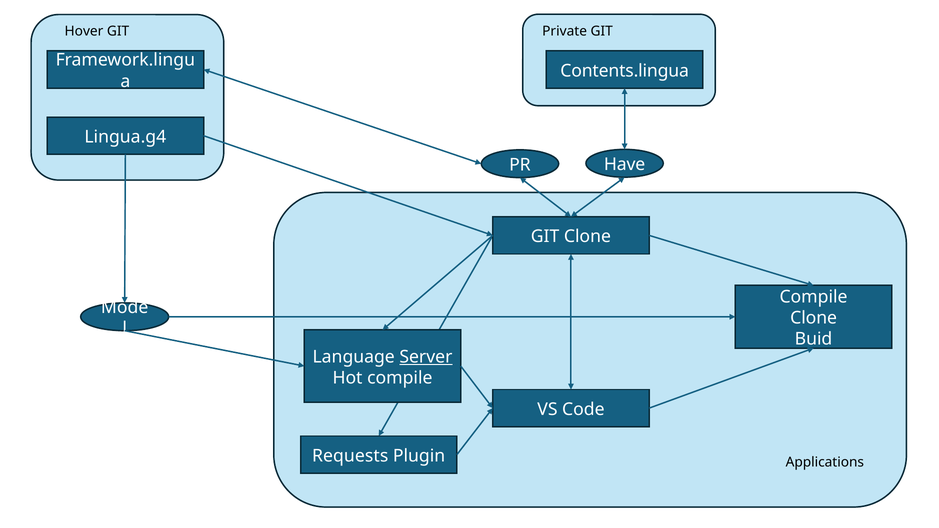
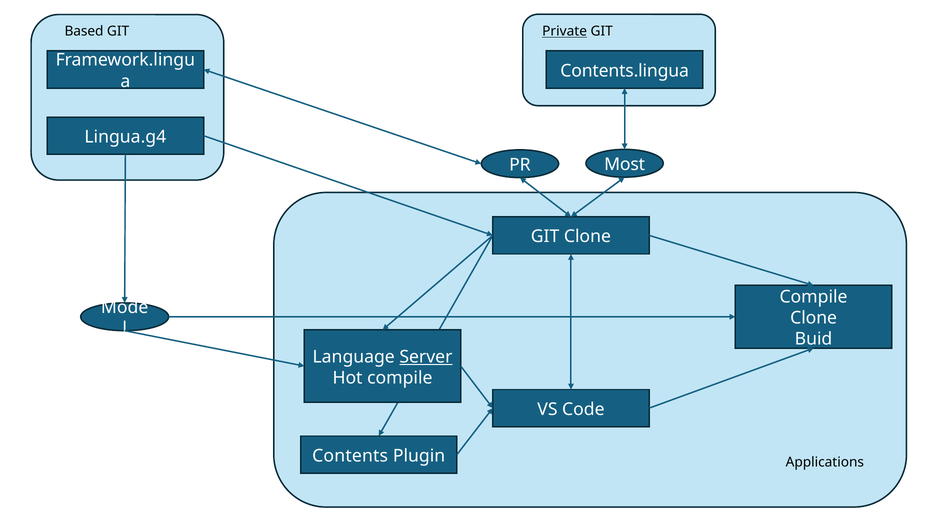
Hover: Hover -> Based
Private underline: none -> present
Have: Have -> Most
Requests: Requests -> Contents
